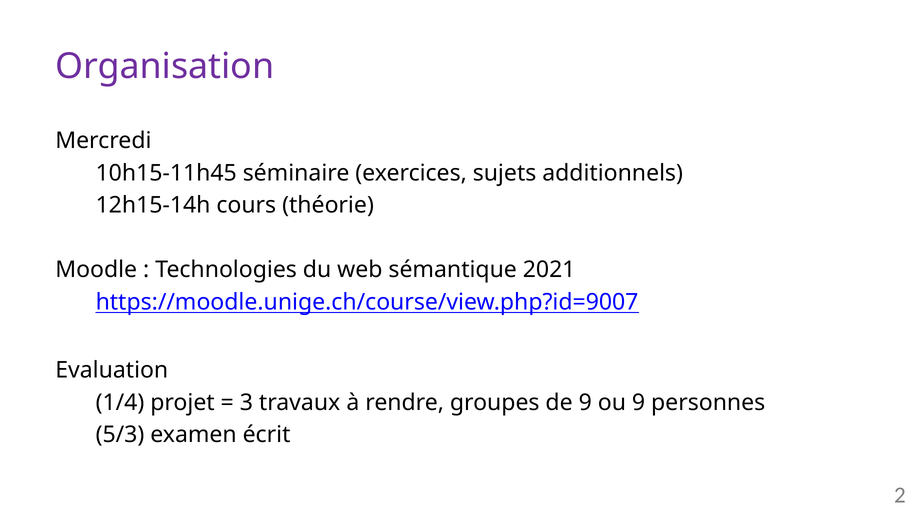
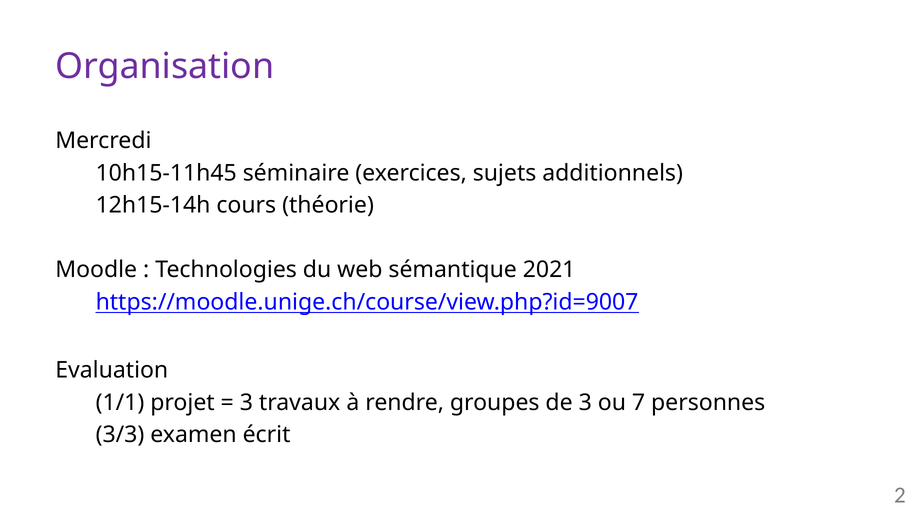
1/4: 1/4 -> 1/1
de 9: 9 -> 3
ou 9: 9 -> 7
5/3: 5/3 -> 3/3
